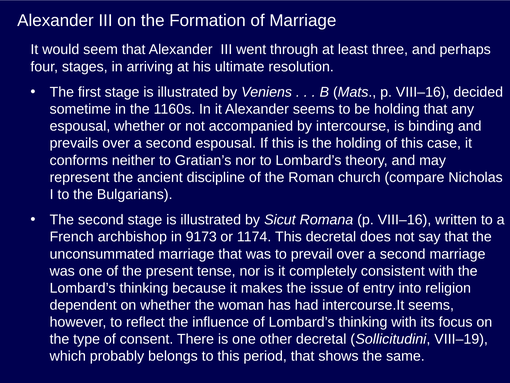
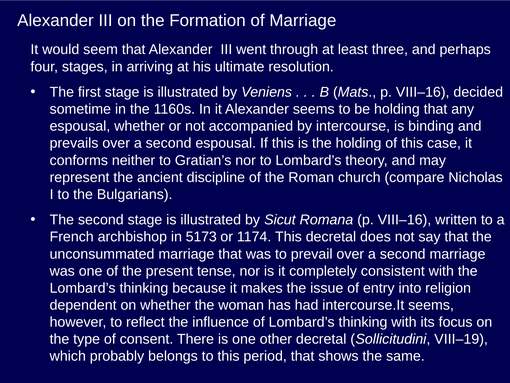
9173: 9173 -> 5173
